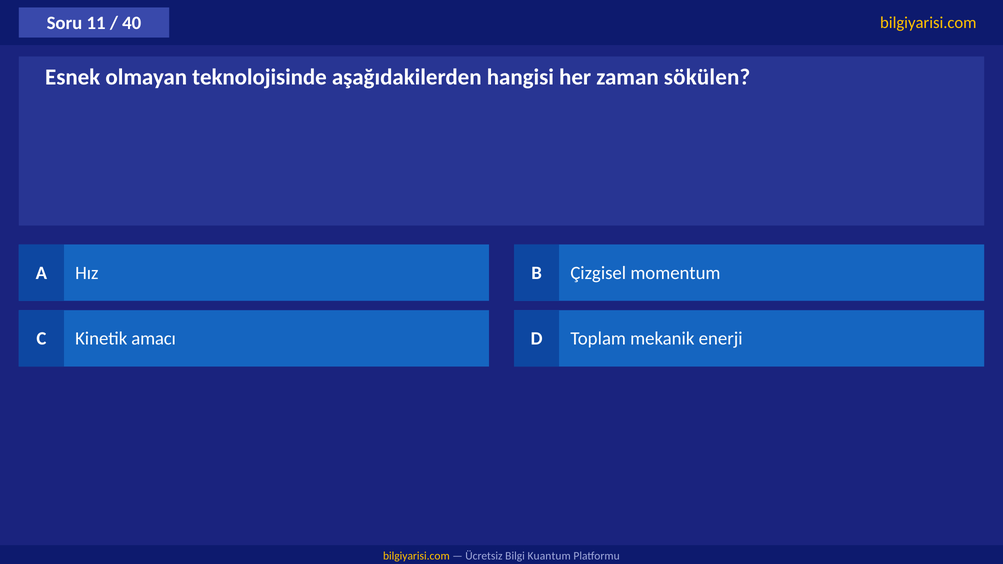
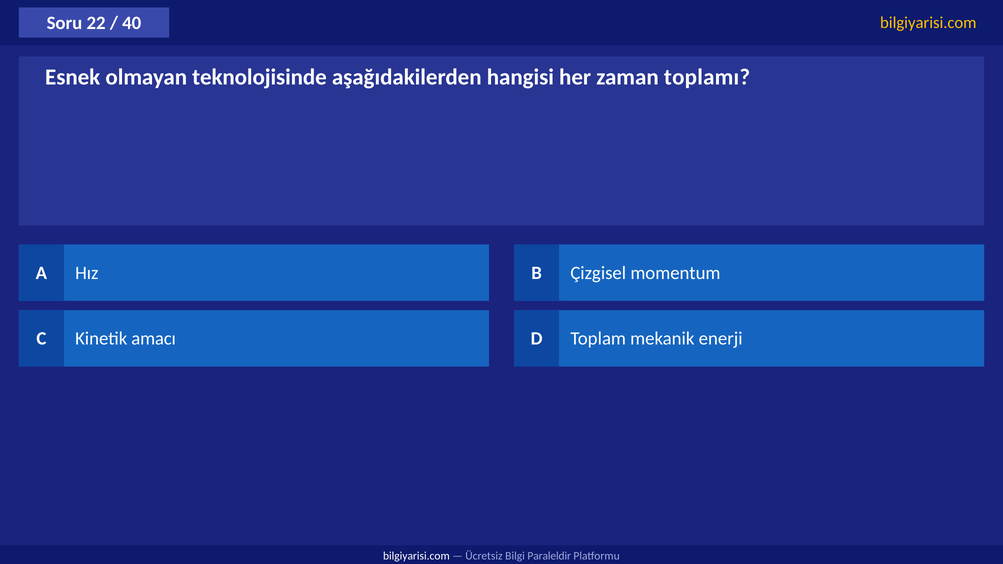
11: 11 -> 22
sökülen: sökülen -> toplamı
bilgiyarisi.com at (416, 556) colour: yellow -> white
Kuantum: Kuantum -> Paraleldir
